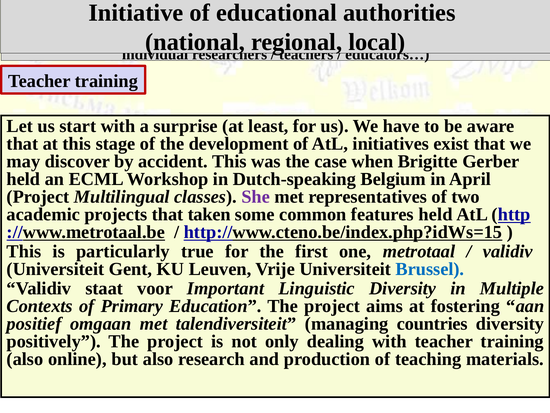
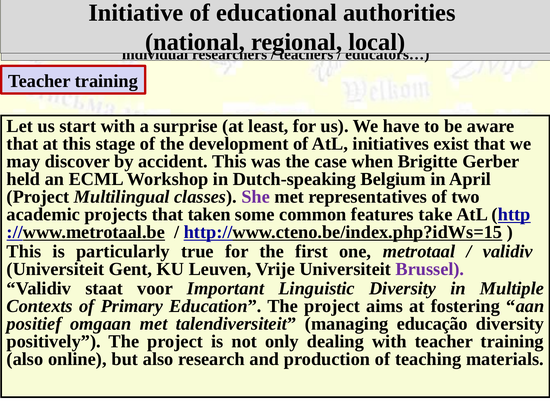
features held: held -> take
Brussel colour: blue -> purple
countries: countries -> educação
